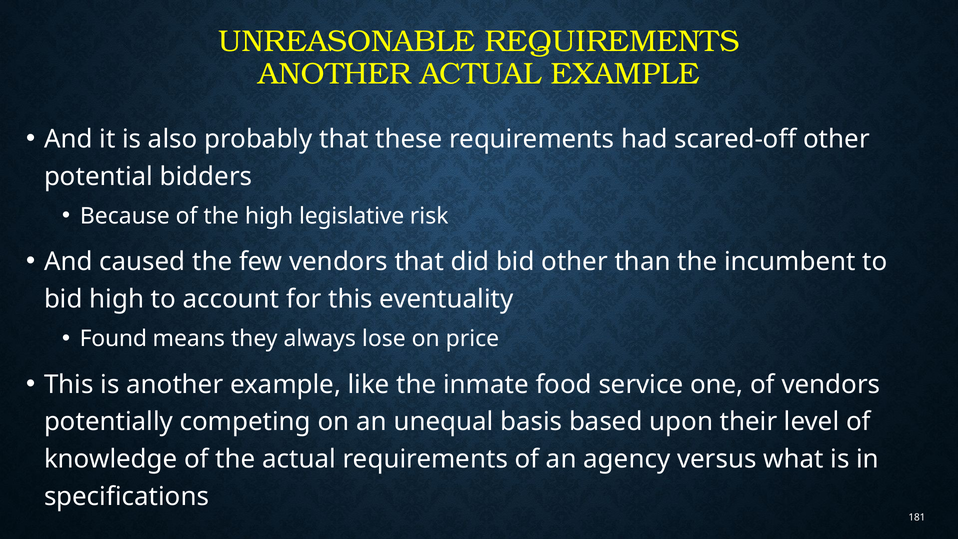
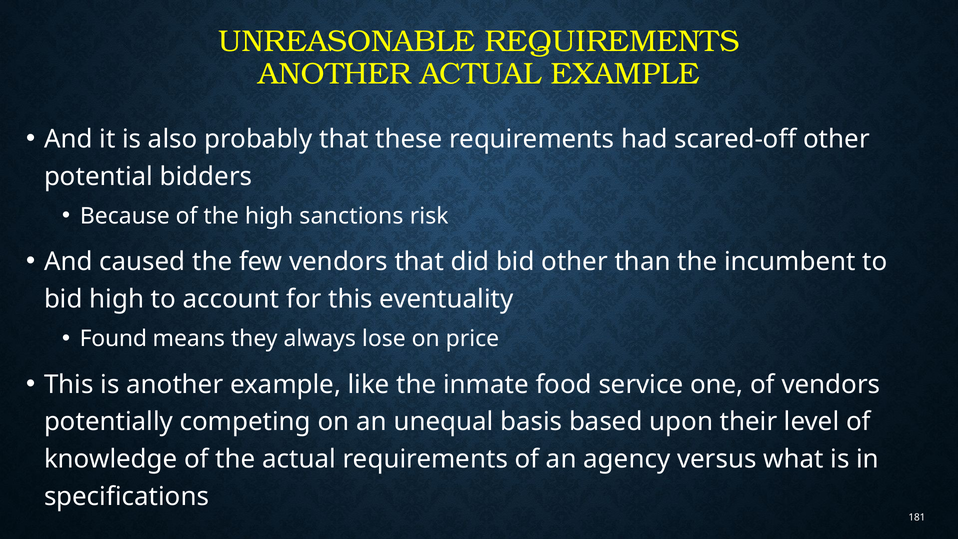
legislative: legislative -> sanctions
